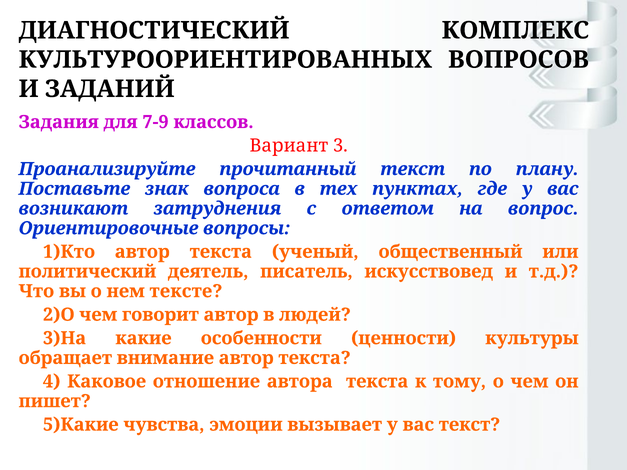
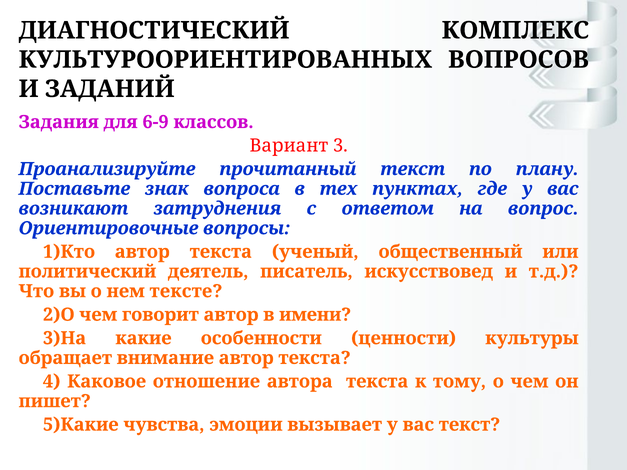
7-9: 7-9 -> 6-9
людей: людей -> имени
